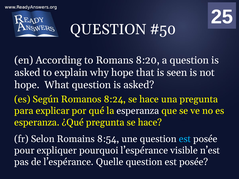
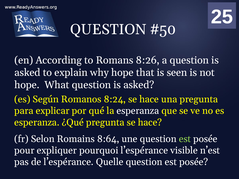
8:20: 8:20 -> 8:26
8:54: 8:54 -> 8:64
est at (185, 139) colour: light blue -> light green
